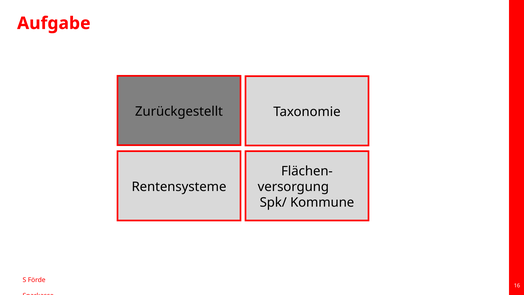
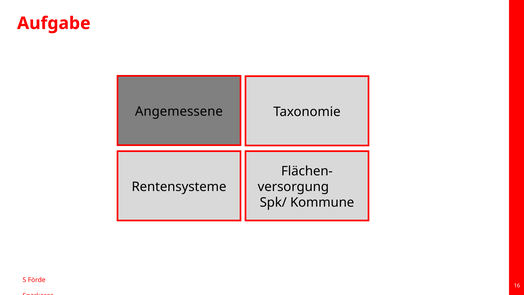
Zurückgestellt: Zurückgestellt -> Angemessene
